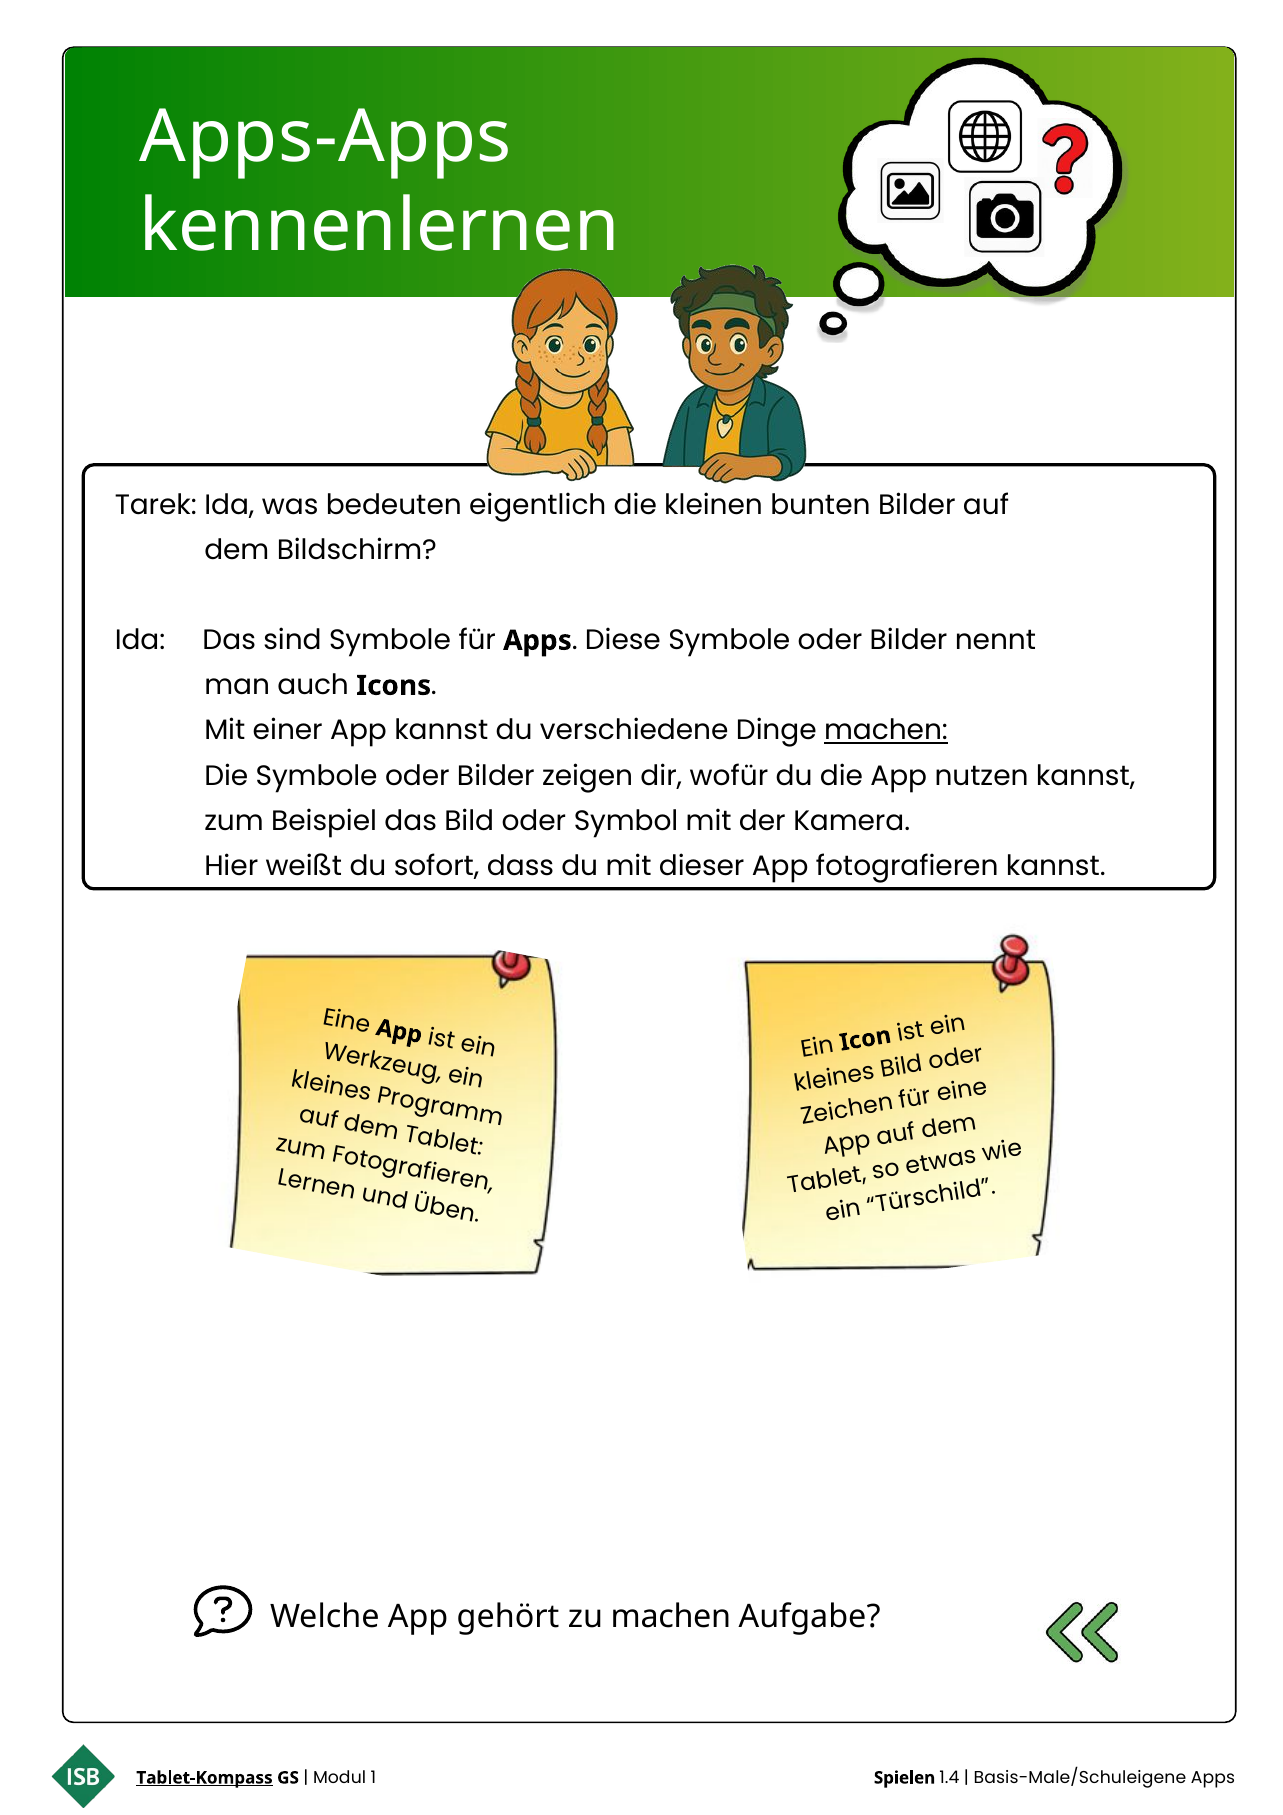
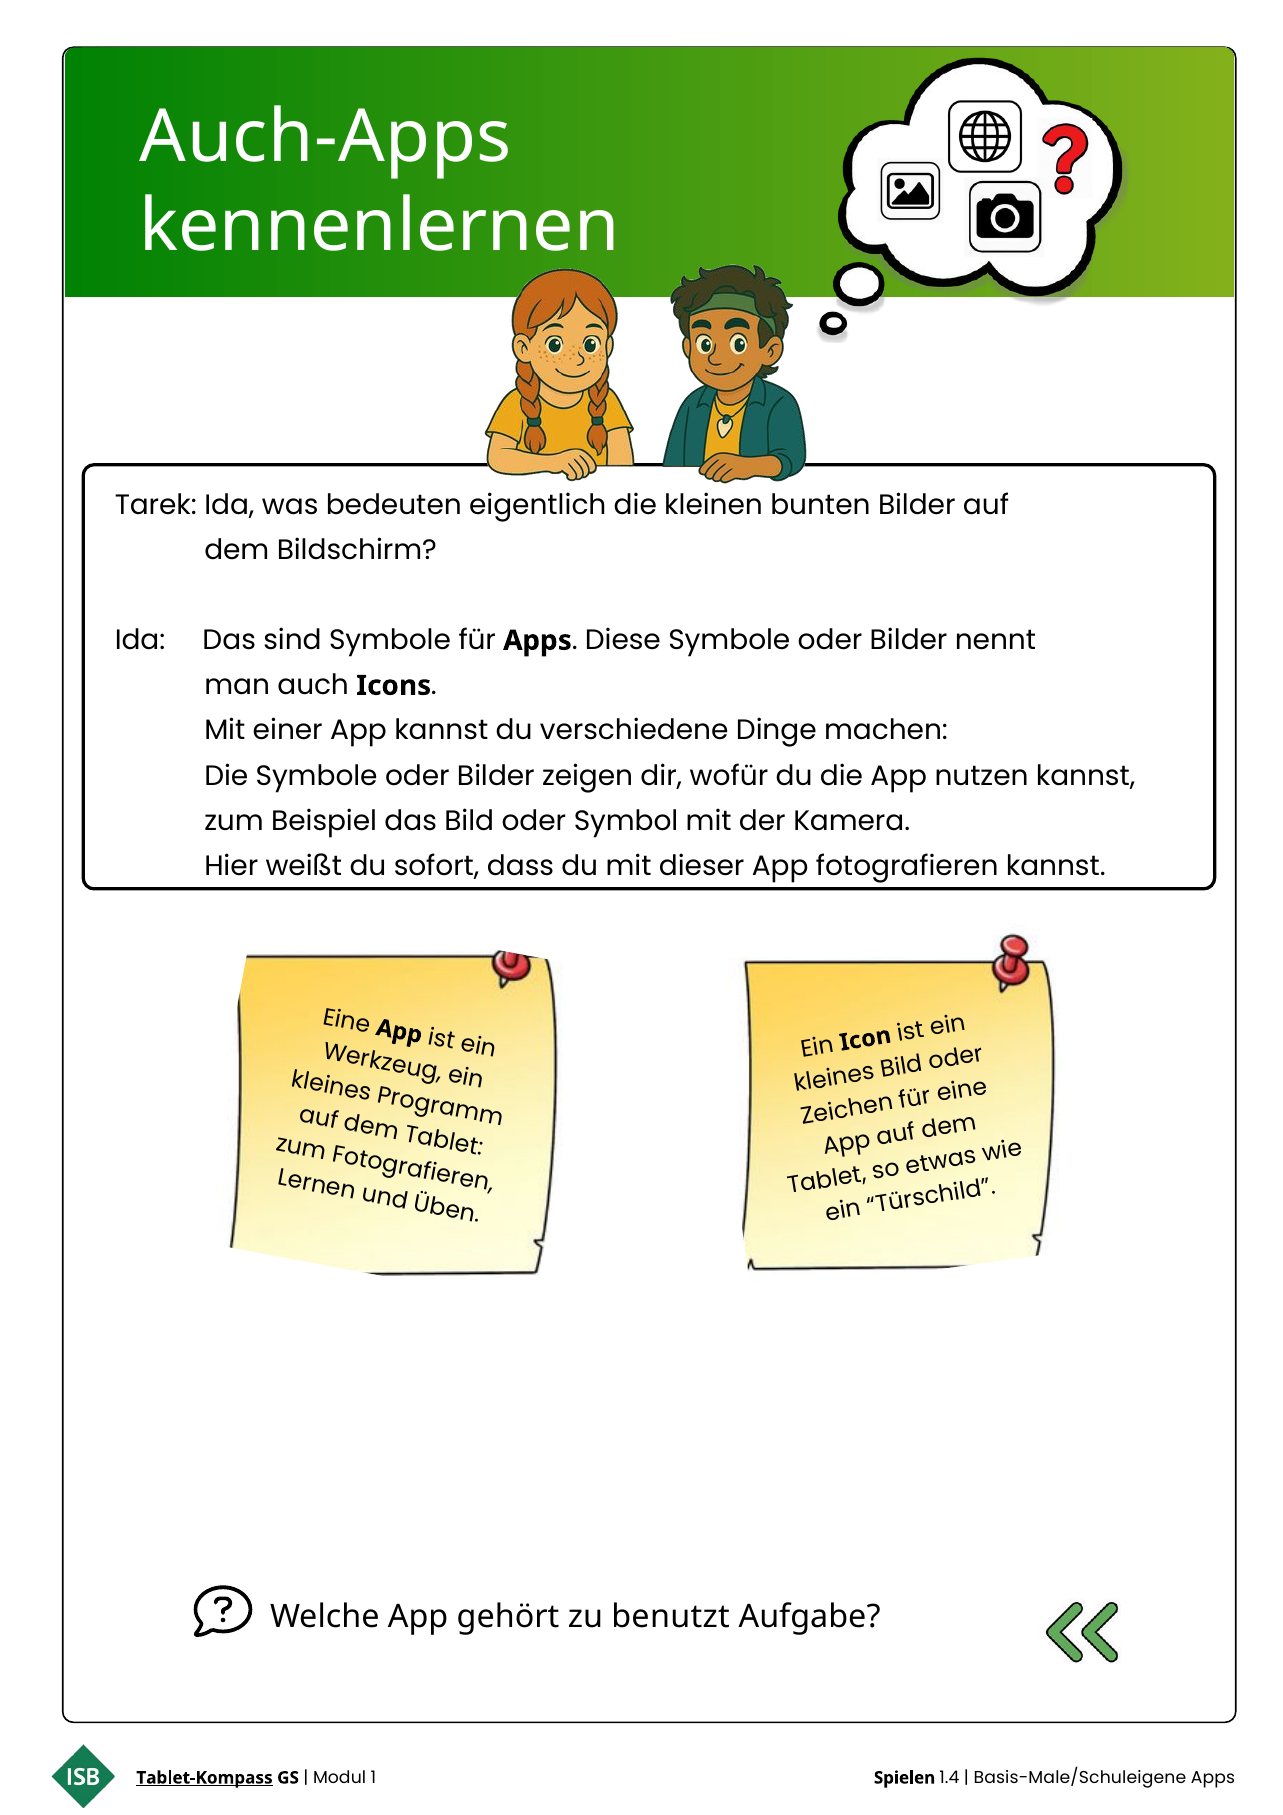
Apps-Apps: Apps-Apps -> Auch-Apps
machen at (886, 731) underline: present -> none
zu machen: machen -> benutzt
